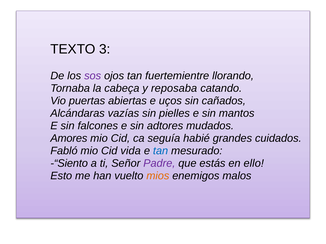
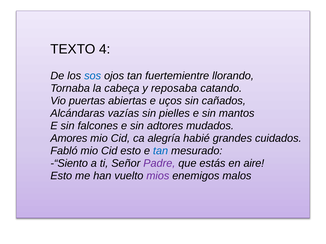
3: 3 -> 4
sos colour: purple -> blue
seguía: seguía -> alegría
Cid vida: vida -> esto
ello: ello -> aire
mios colour: orange -> purple
